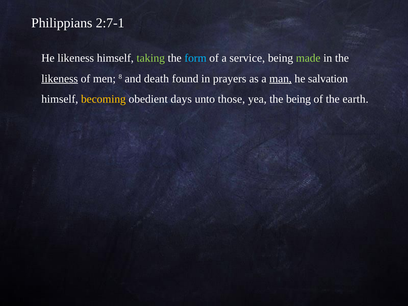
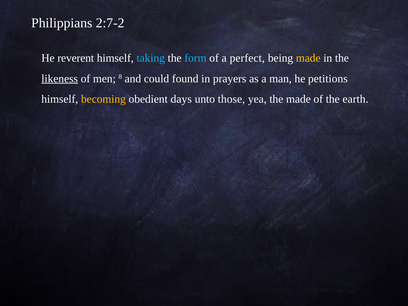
2:7-1: 2:7-1 -> 2:7-2
He likeness: likeness -> reverent
taking colour: light green -> light blue
service: service -> perfect
made at (308, 58) colour: light green -> yellow
death: death -> could
man underline: present -> none
salvation: salvation -> petitions
the being: being -> made
